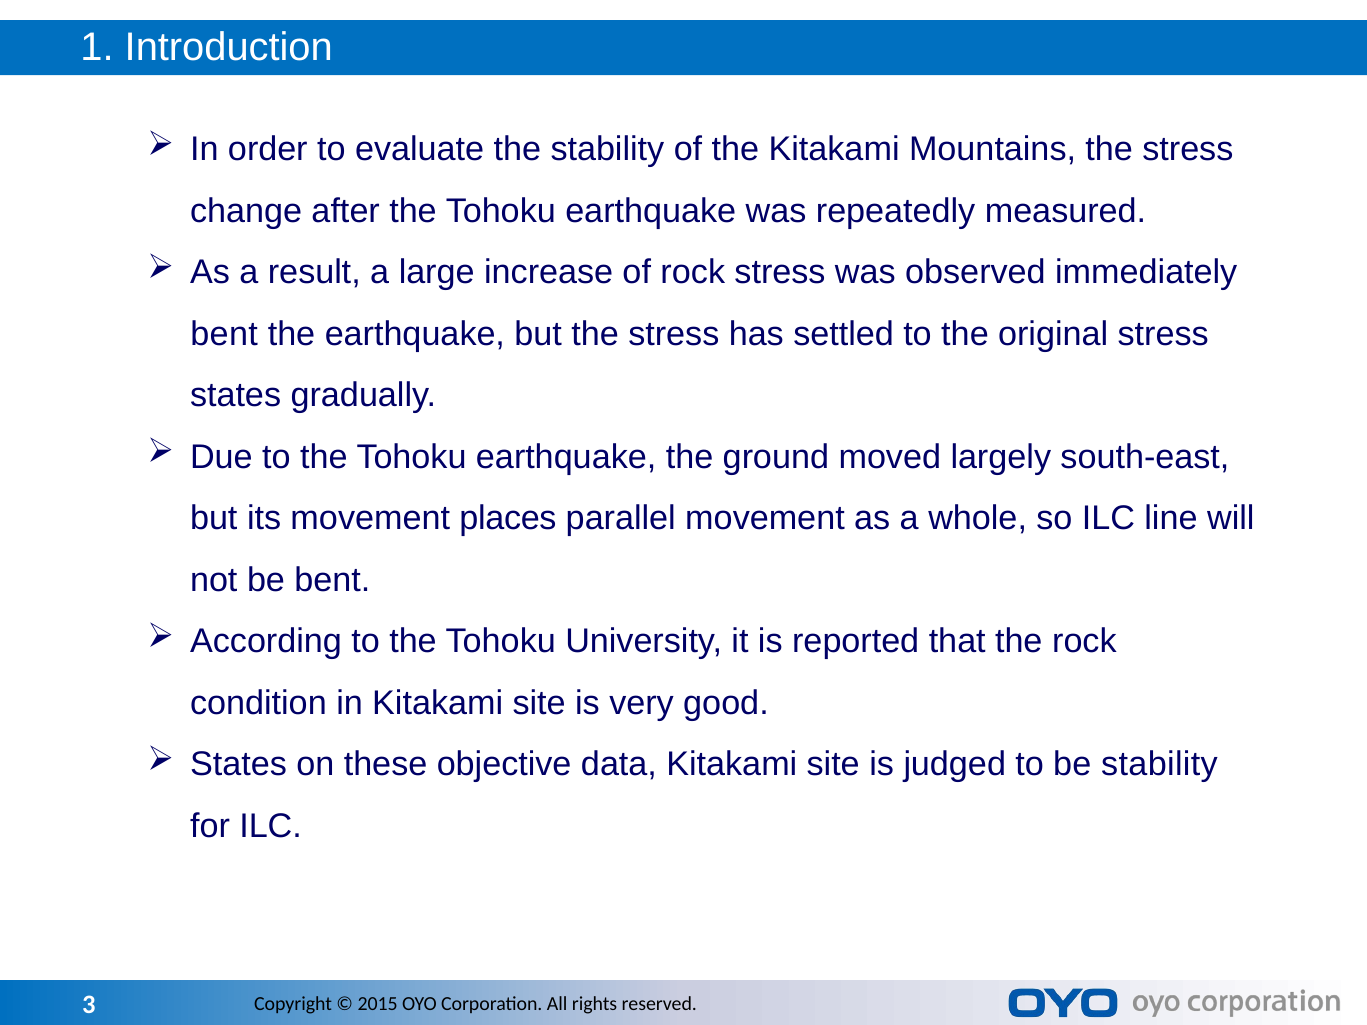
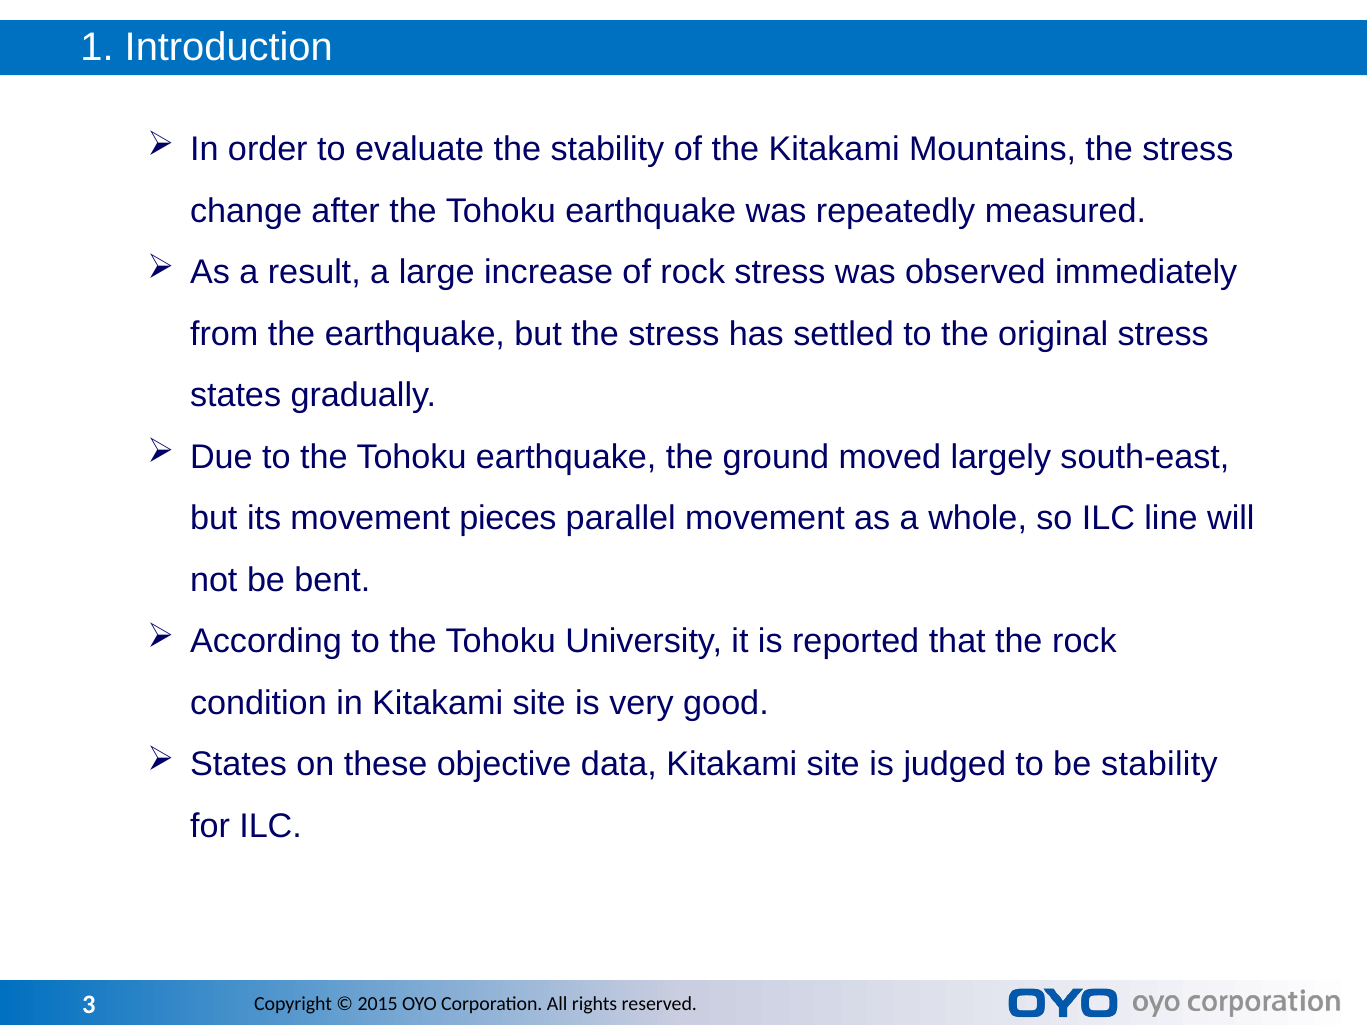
bent at (224, 334): bent -> from
places: places -> pieces
